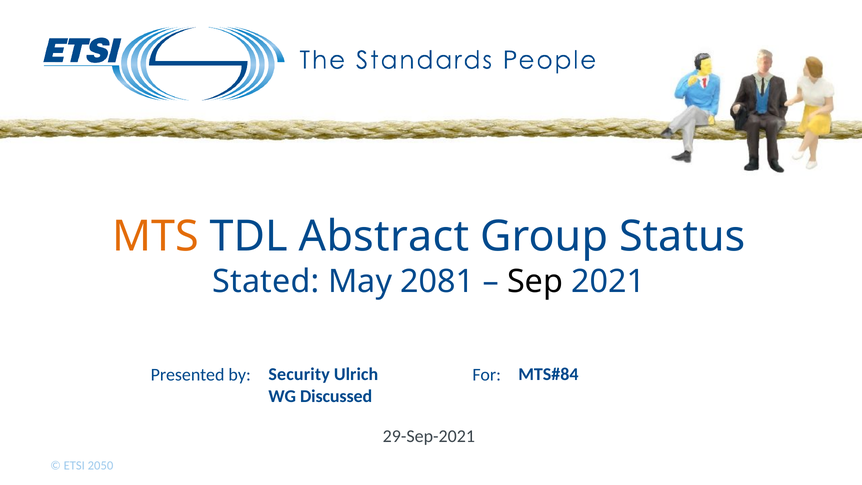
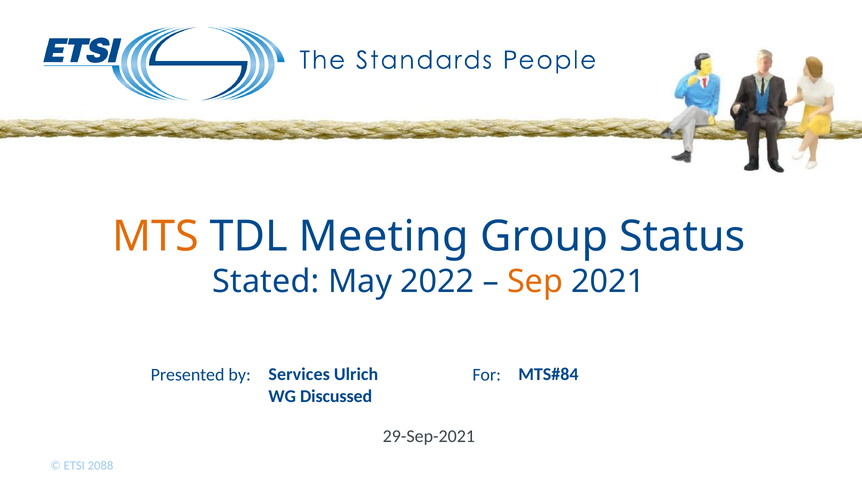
Abstract: Abstract -> Meeting
2081: 2081 -> 2022
Sep colour: black -> orange
Security: Security -> Services
2050: 2050 -> 2088
